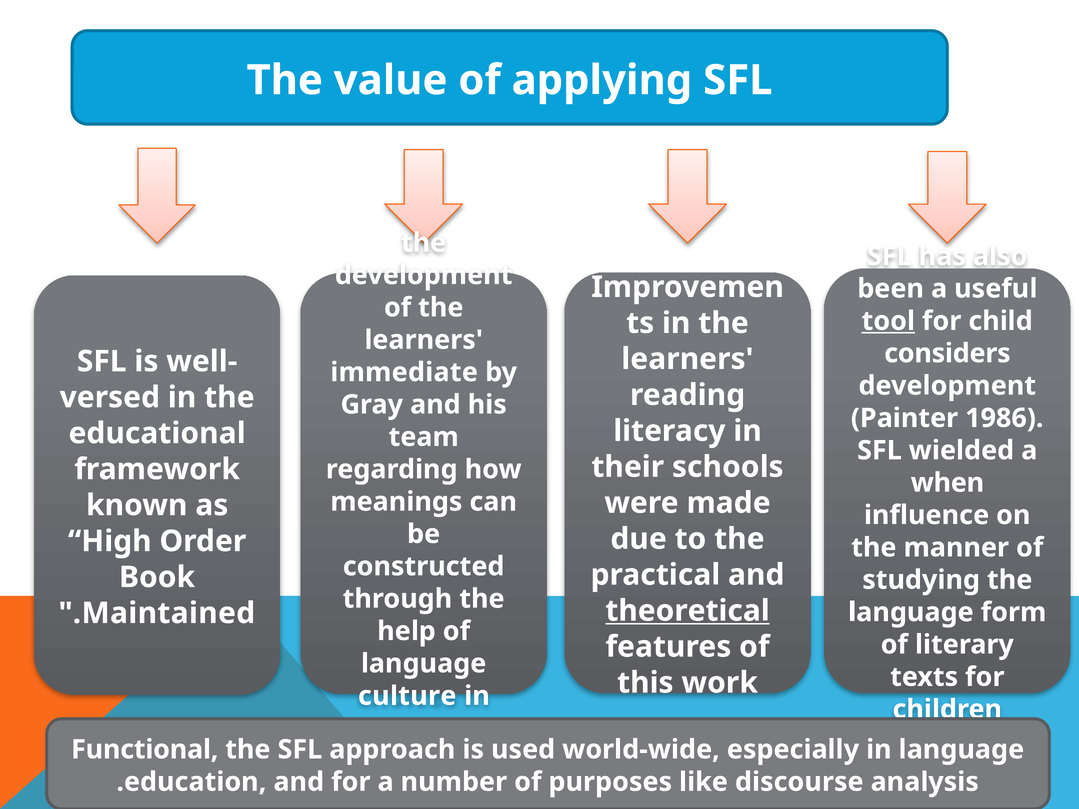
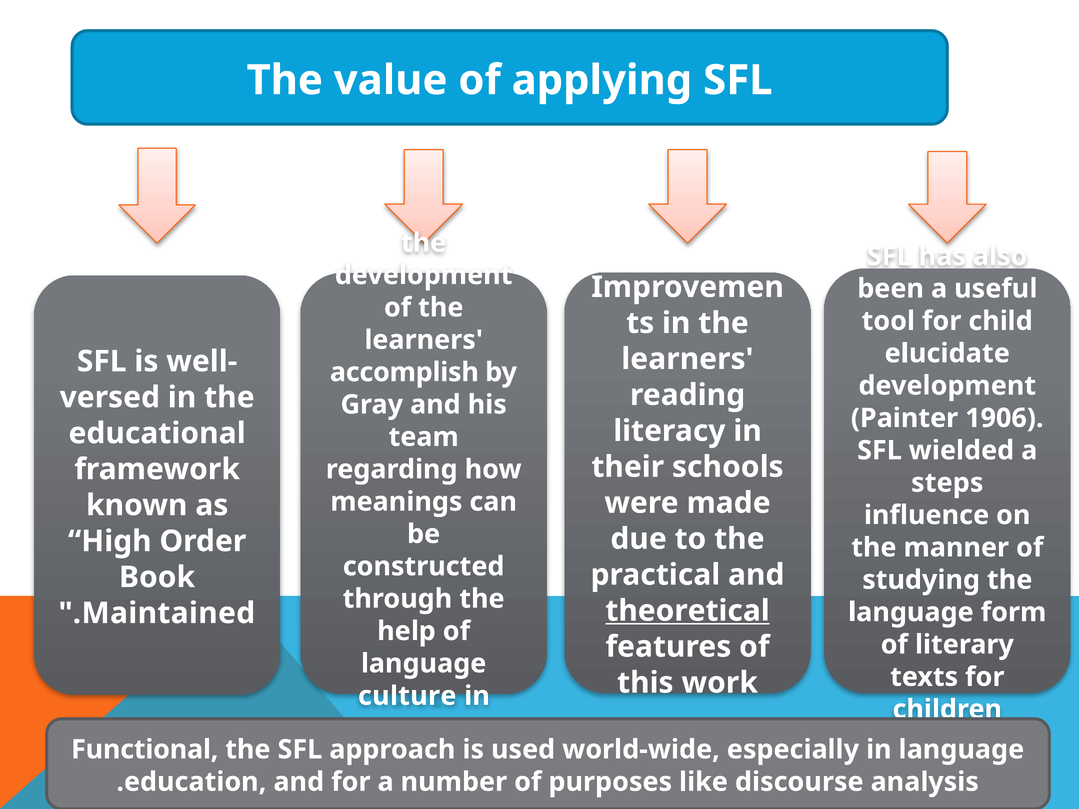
tool underline: present -> none
considers: considers -> elucidate
immediate: immediate -> accomplish
1986: 1986 -> 1906
when: when -> steps
